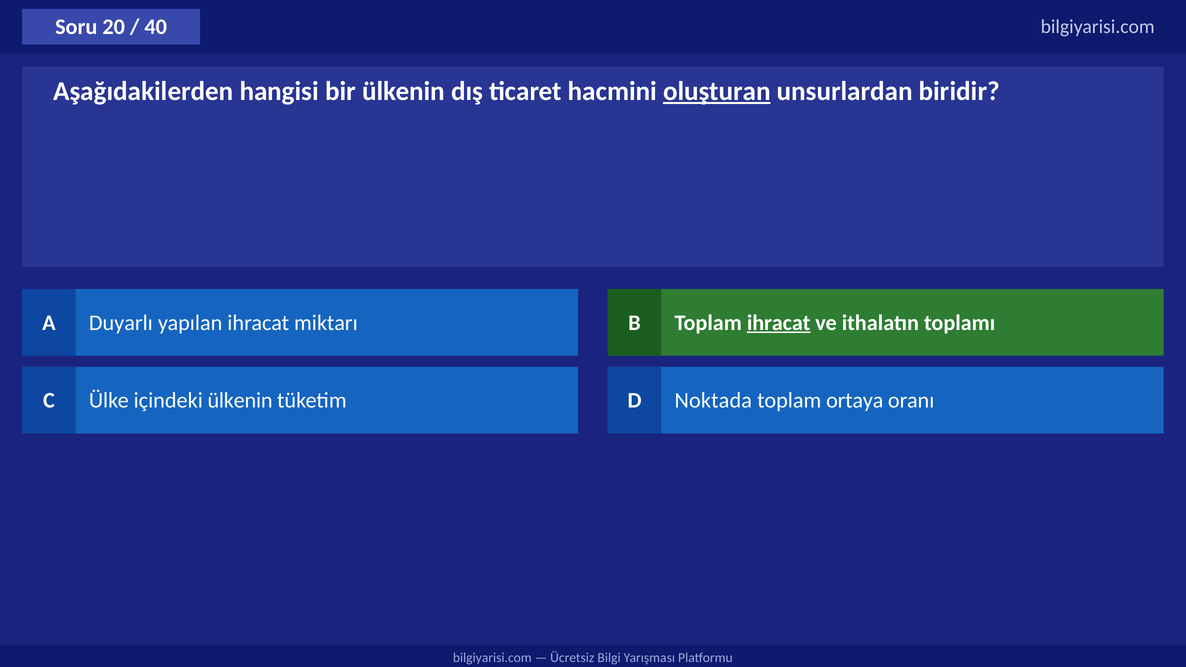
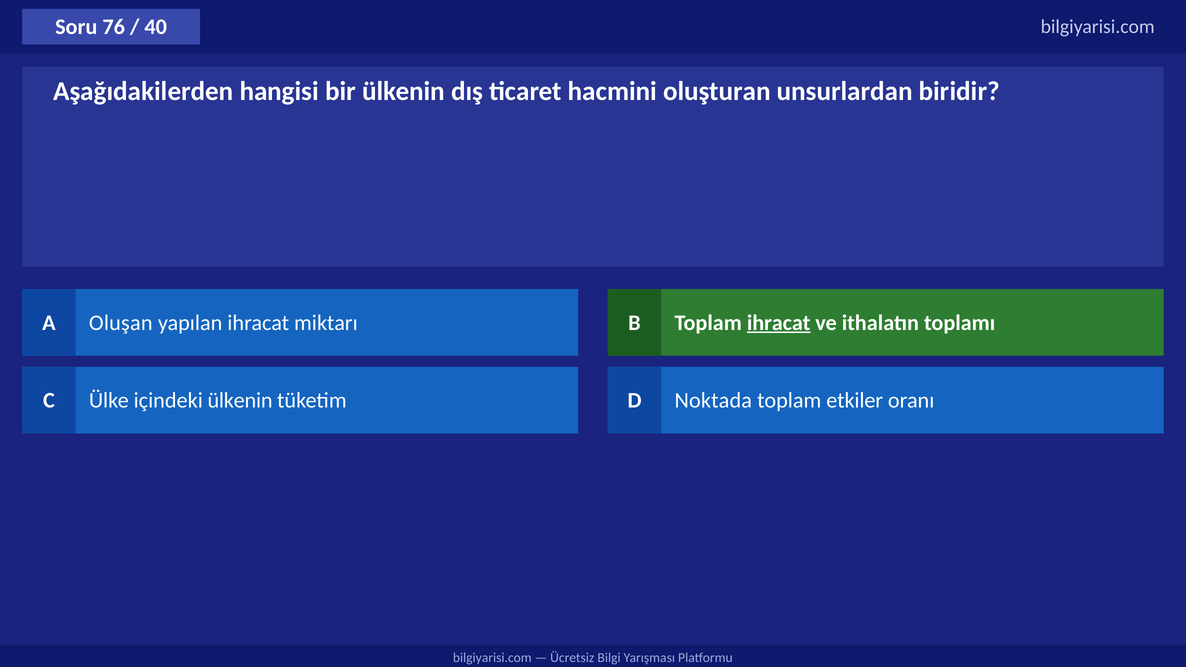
20: 20 -> 76
oluşturan underline: present -> none
Duyarlı: Duyarlı -> Oluşan
ortaya: ortaya -> etkiler
